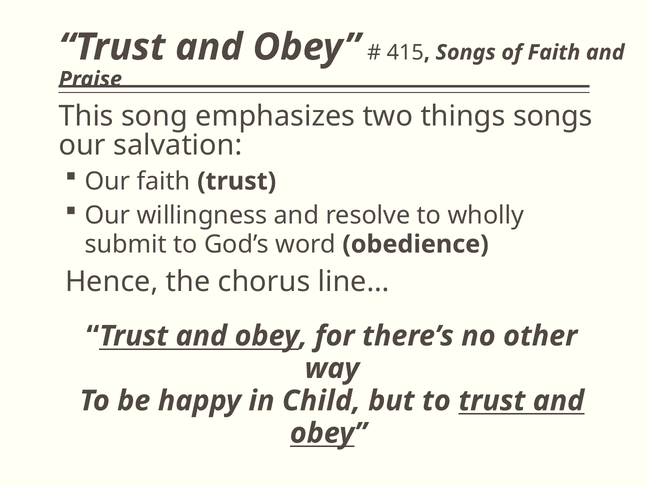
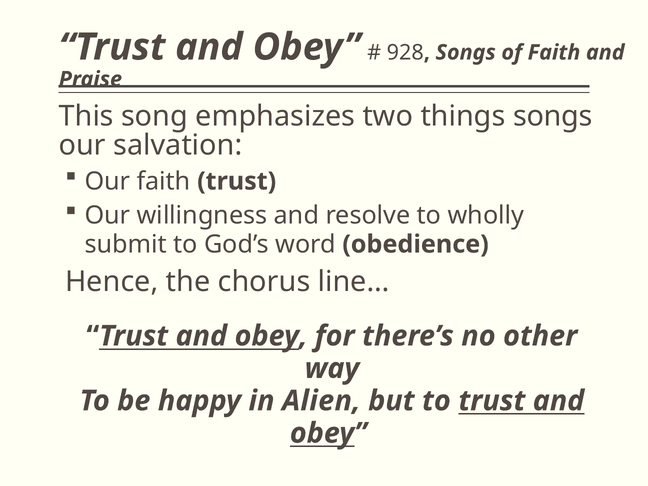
415: 415 -> 928
Child: Child -> Alien
